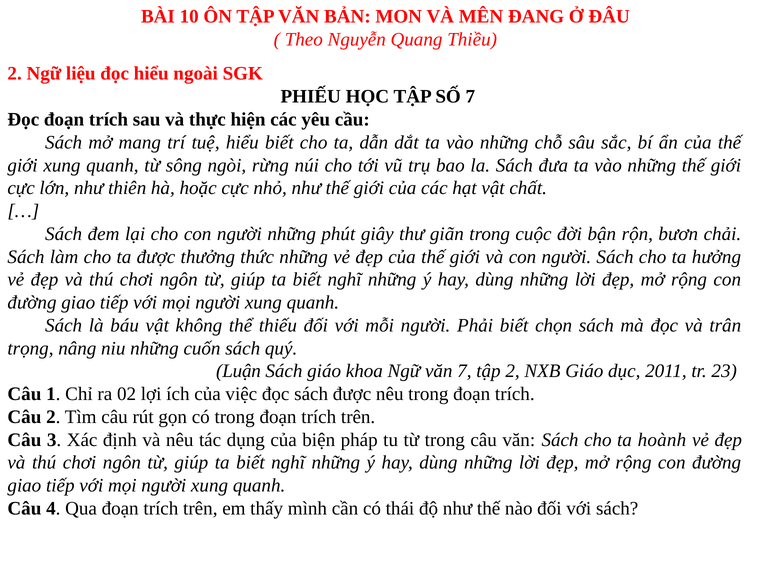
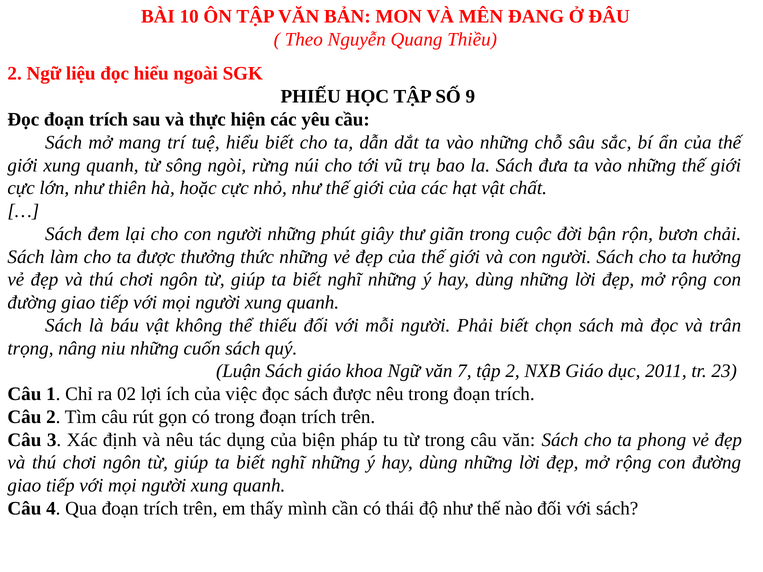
SỐ 7: 7 -> 9
hoành: hoành -> phong
